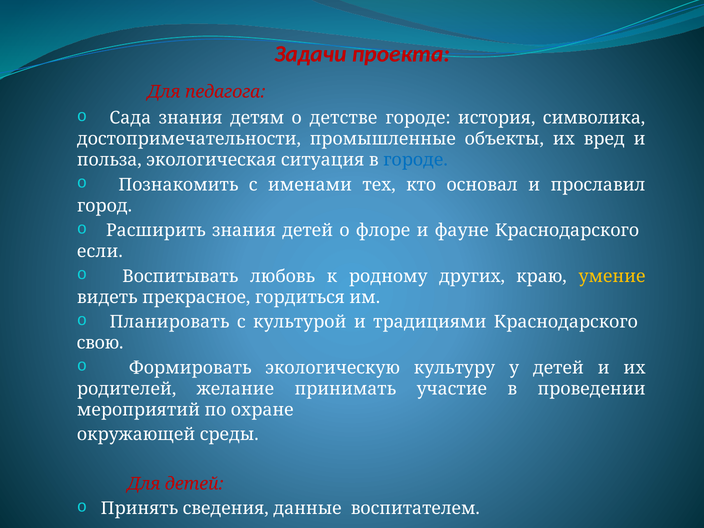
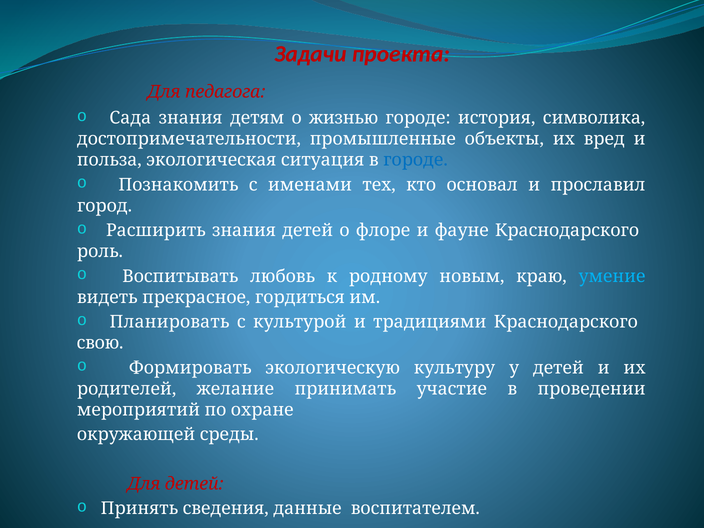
детстве: детстве -> жизнью
если: если -> роль
других: других -> новым
умение colour: yellow -> light blue
